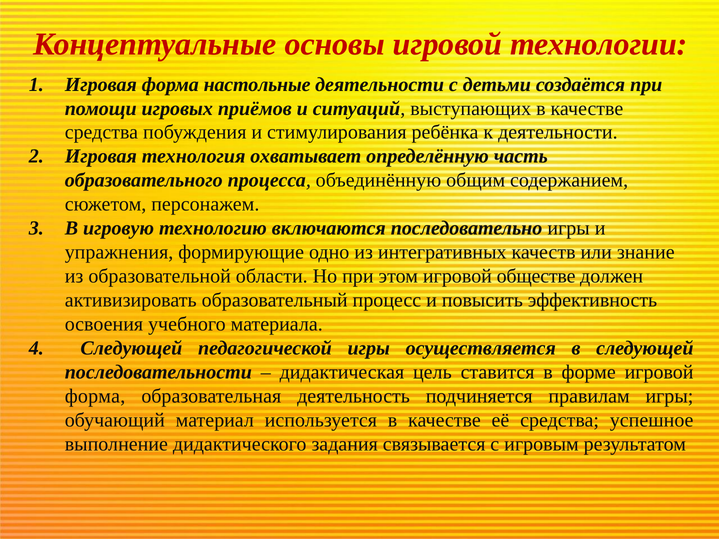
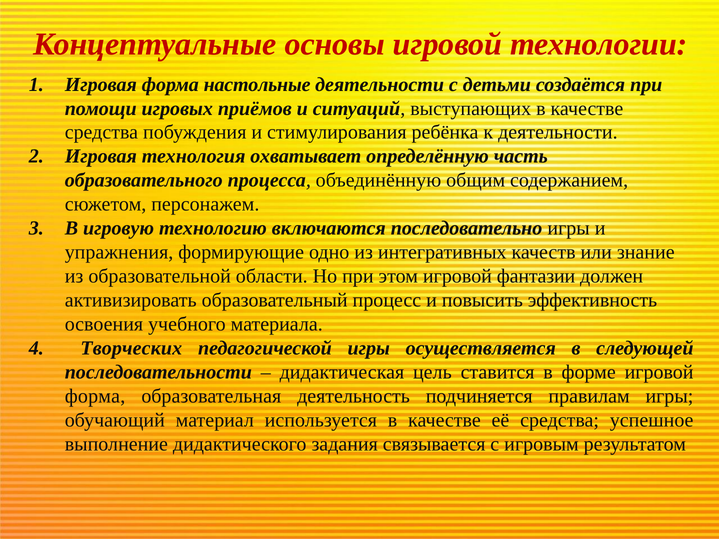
обществе: обществе -> фантазии
Следующей at (131, 348): Следующей -> Творческих
